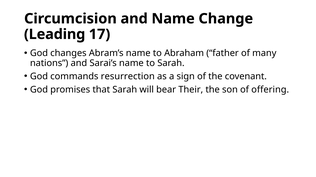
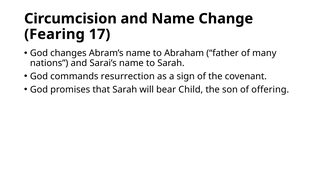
Leading: Leading -> Fearing
Their: Their -> Child
